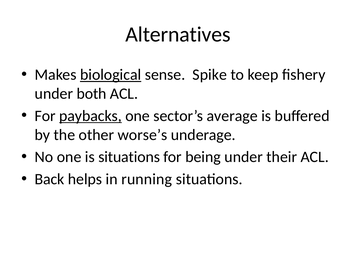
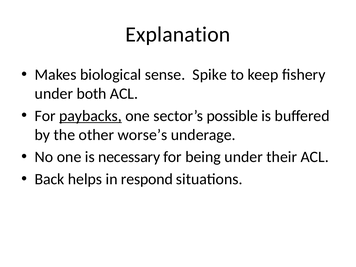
Alternatives: Alternatives -> Explanation
biological underline: present -> none
average: average -> possible
is situations: situations -> necessary
running: running -> respond
